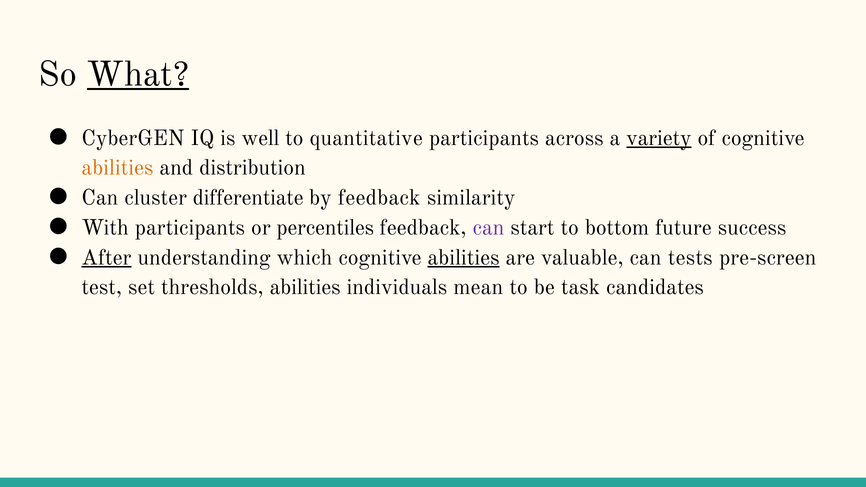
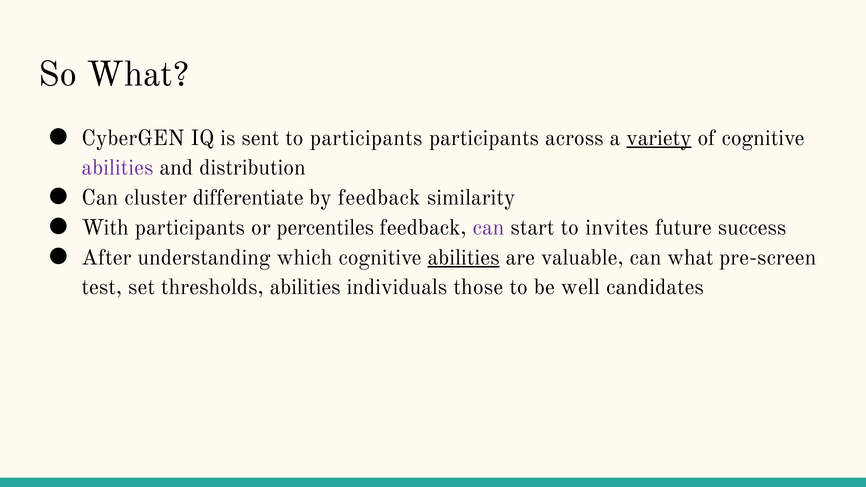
What at (138, 74) underline: present -> none
well: well -> sent
to quantitative: quantitative -> participants
abilities at (117, 168) colour: orange -> purple
bottom: bottom -> invites
After underline: present -> none
can tests: tests -> what
mean: mean -> those
task: task -> well
